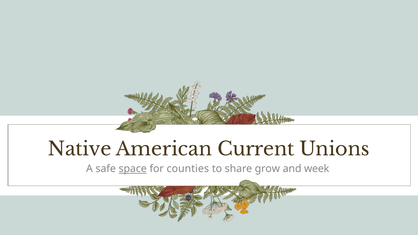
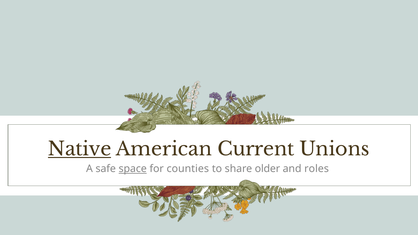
Native underline: none -> present
grow: grow -> older
week: week -> roles
